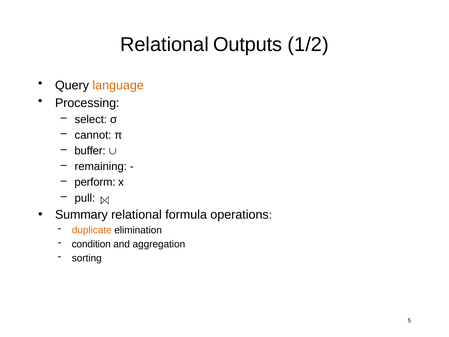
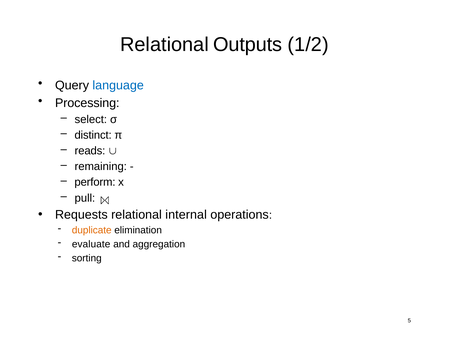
language colour: orange -> blue
cannot: cannot -> distinct
buffer: buffer -> reads
Summary: Summary -> Requests
formula: formula -> internal
condition: condition -> evaluate
